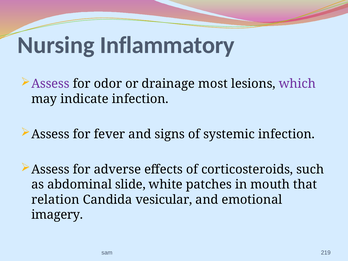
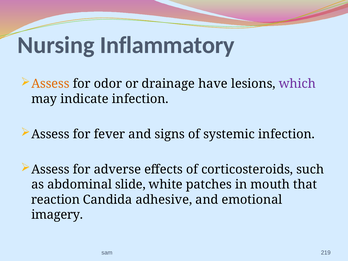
Assess at (50, 84) colour: purple -> orange
most: most -> have
relation: relation -> reaction
vesicular: vesicular -> adhesive
